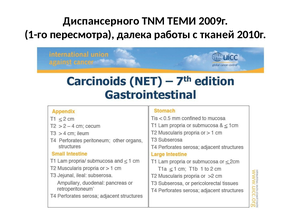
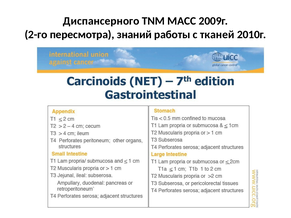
ТЕМИ: ТЕМИ -> МАСС
1-го: 1-го -> 2-го
далека: далека -> знаний
